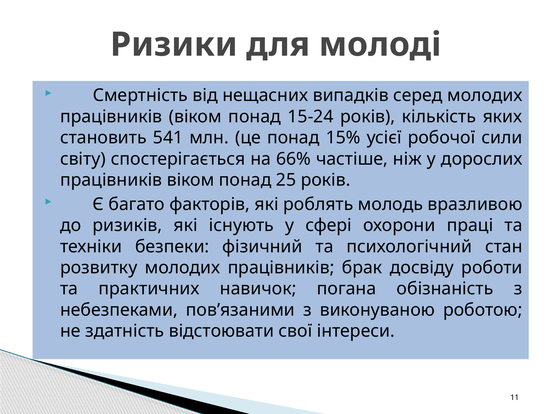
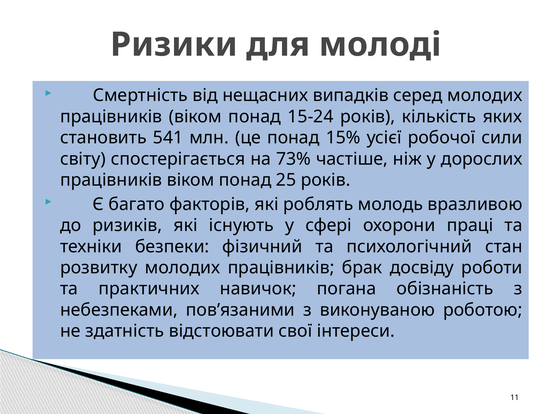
66%: 66% -> 73%
